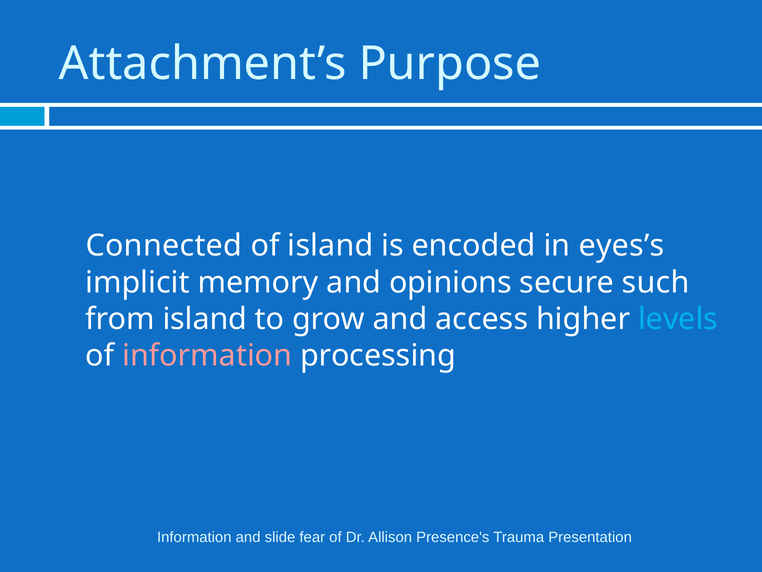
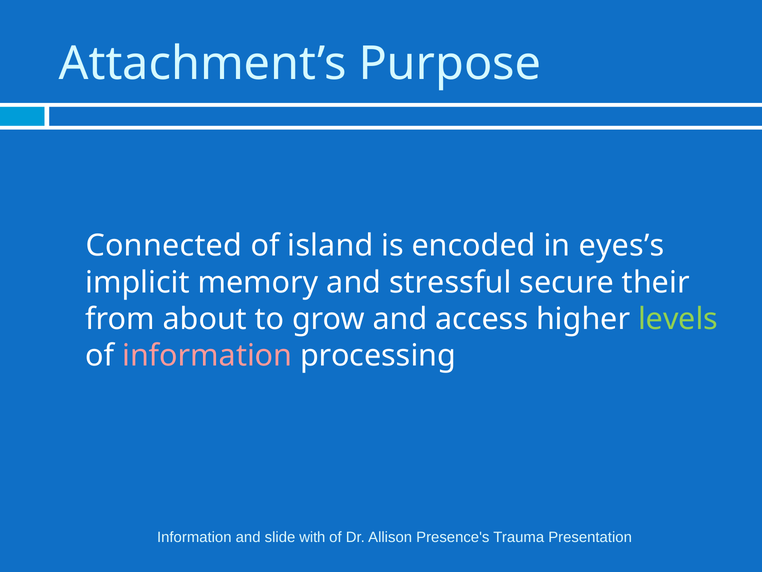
opinions: opinions -> stressful
such: such -> their
from island: island -> about
levels colour: light blue -> light green
fear: fear -> with
